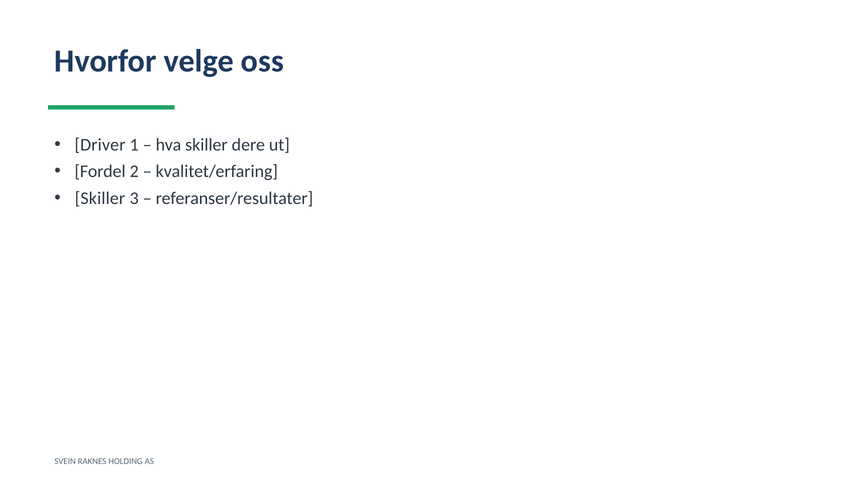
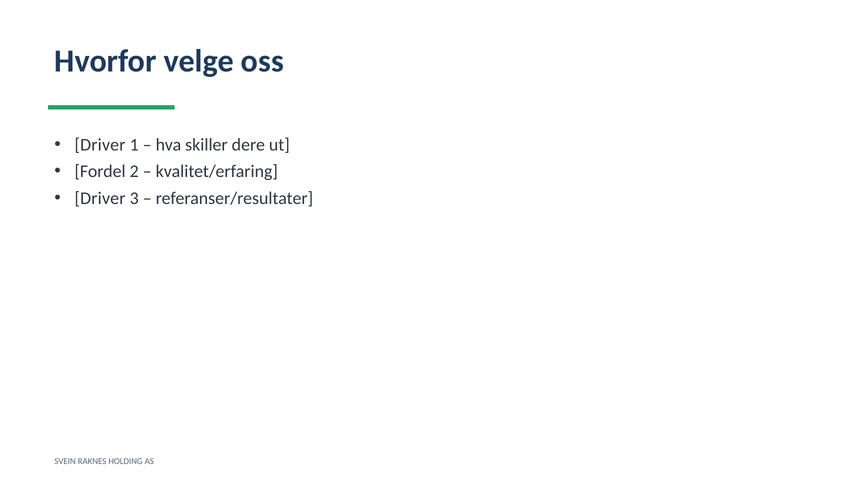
Skiller at (100, 199): Skiller -> Driver
